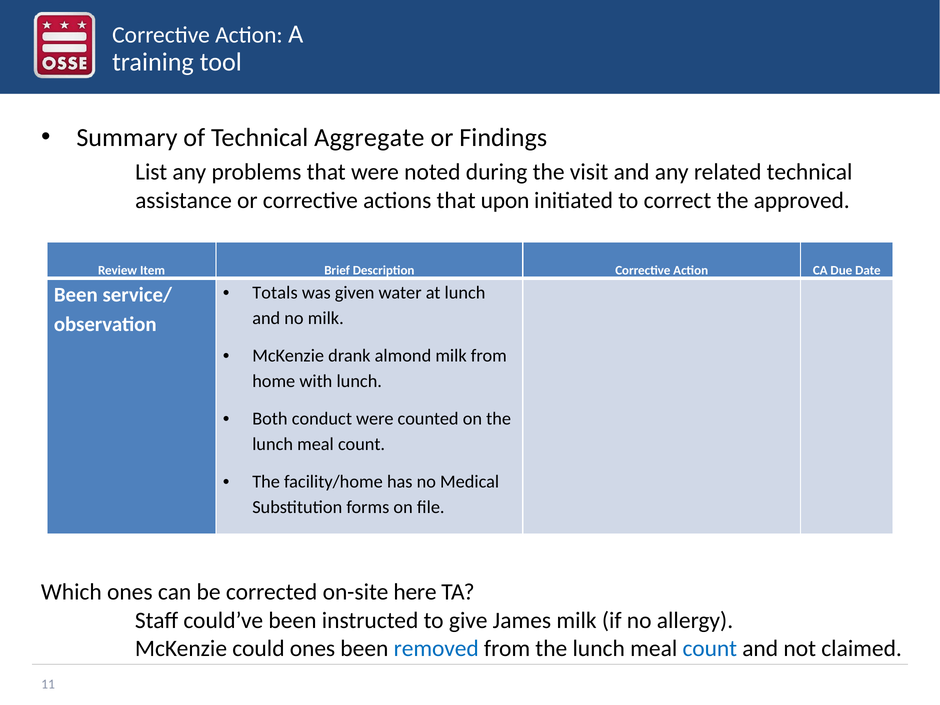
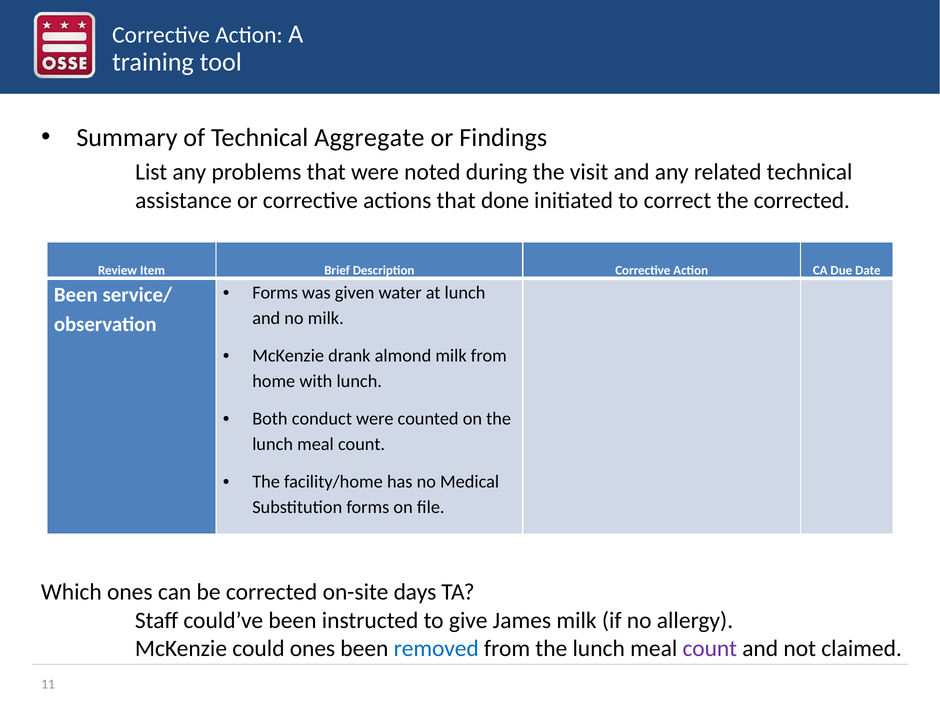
upon: upon -> done
the approved: approved -> corrected
Totals at (275, 293): Totals -> Forms
here: here -> days
count at (710, 649) colour: blue -> purple
